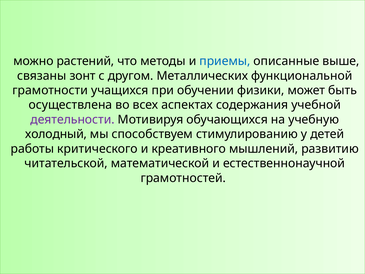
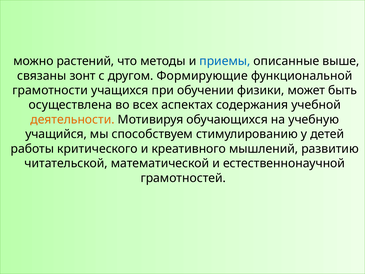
Металлических: Металлических -> Формирующие
деятельности colour: purple -> orange
холодный: холодный -> учащийся
